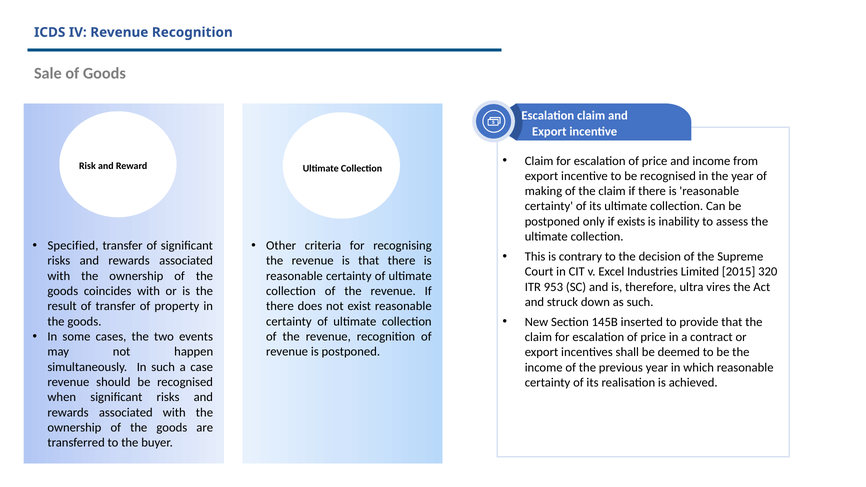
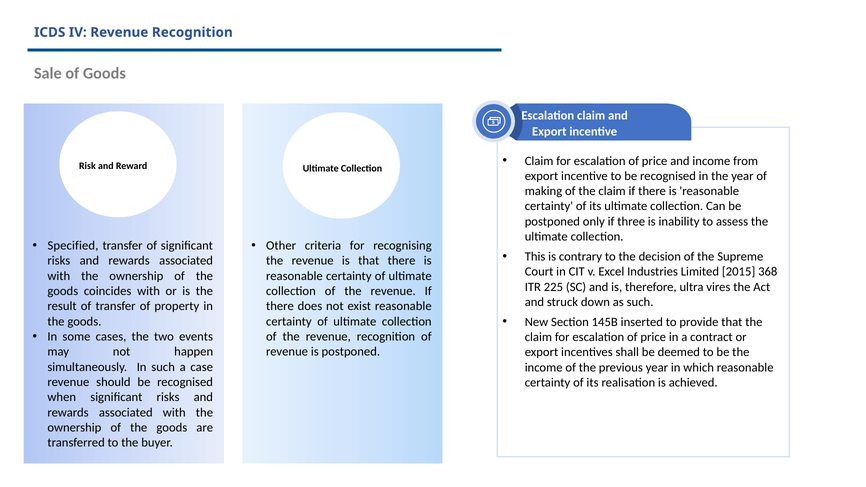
exists: exists -> three
320: 320 -> 368
953: 953 -> 225
